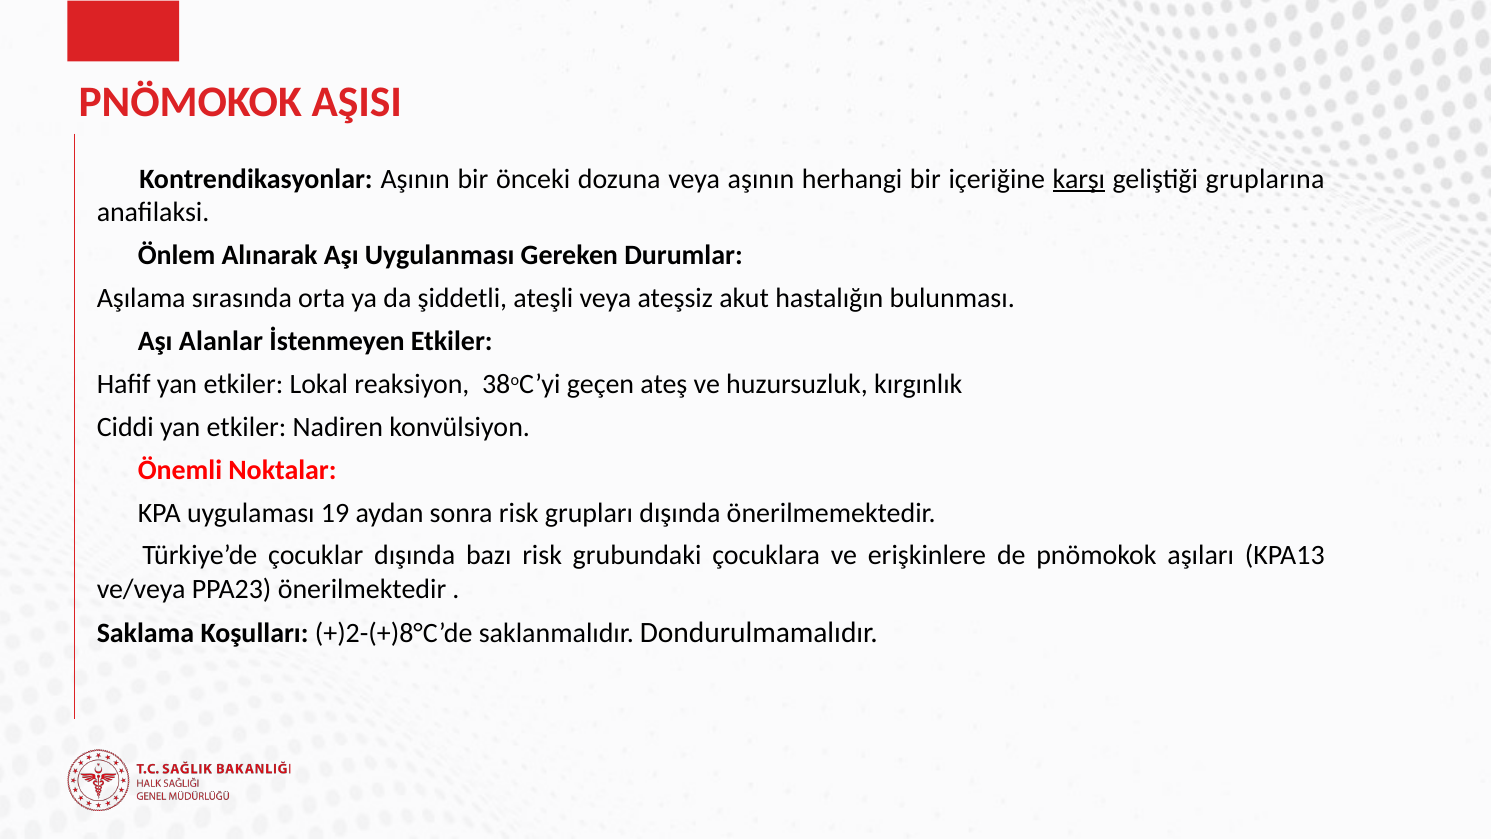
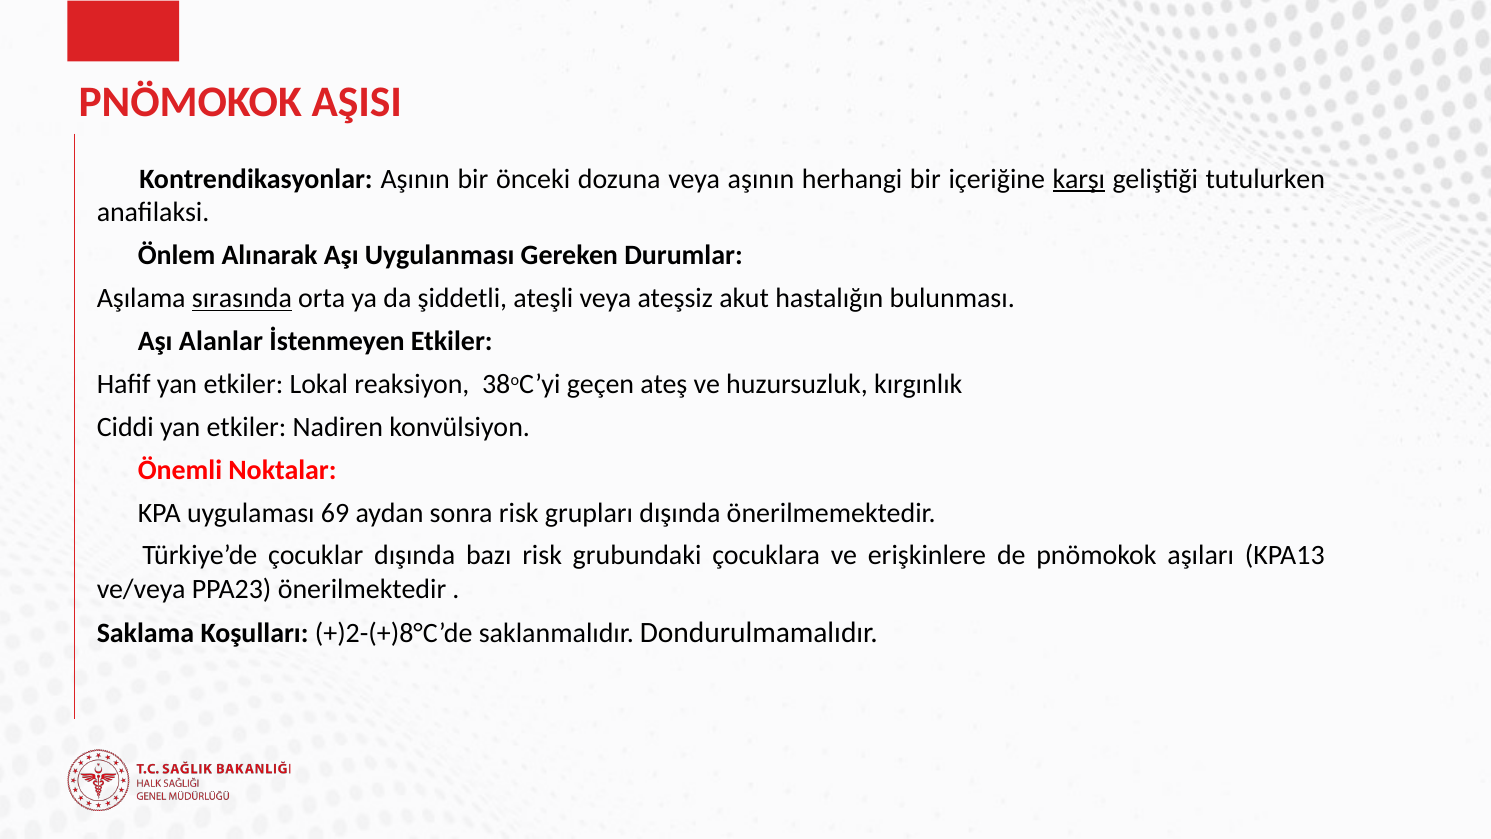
gruplarına: gruplarına -> tutulurken
sırasında underline: none -> present
19: 19 -> 69
